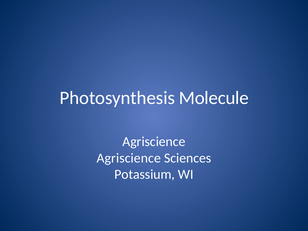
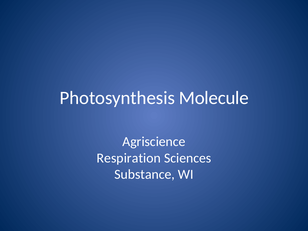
Agriscience at (129, 158): Agriscience -> Respiration
Potassium: Potassium -> Substance
